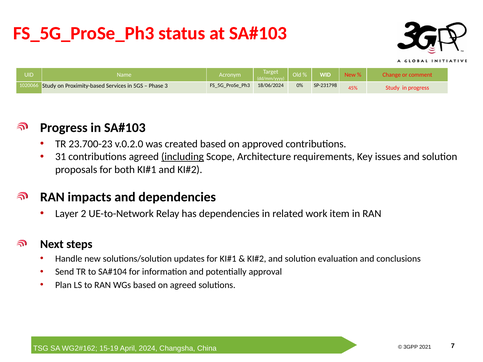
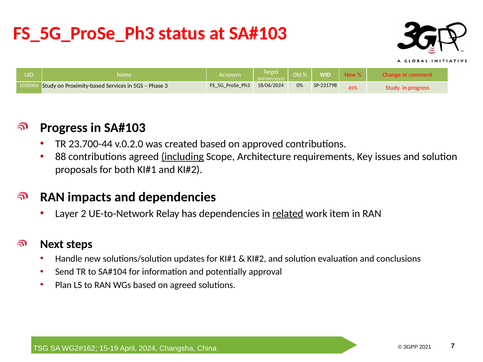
23.700-23: 23.700-23 -> 23.700-44
31: 31 -> 88
related underline: none -> present
